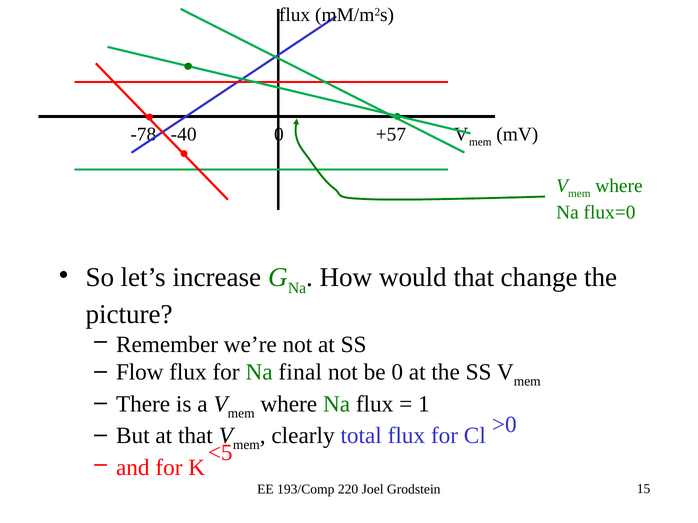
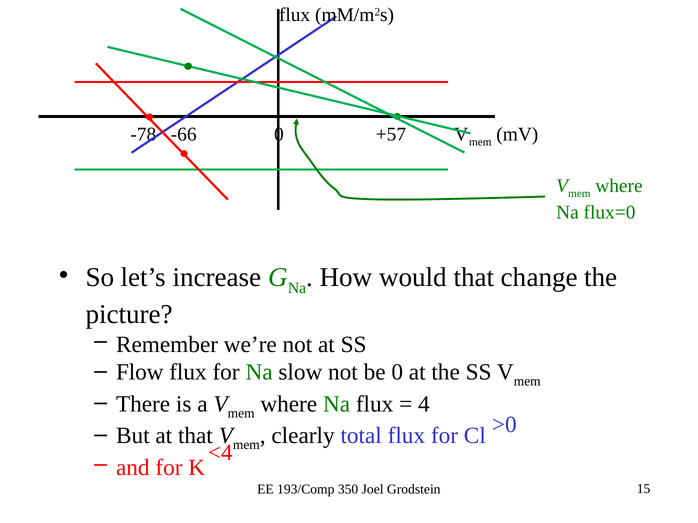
-40: -40 -> -66
final: final -> slow
1: 1 -> 4
<5: <5 -> <4
220: 220 -> 350
